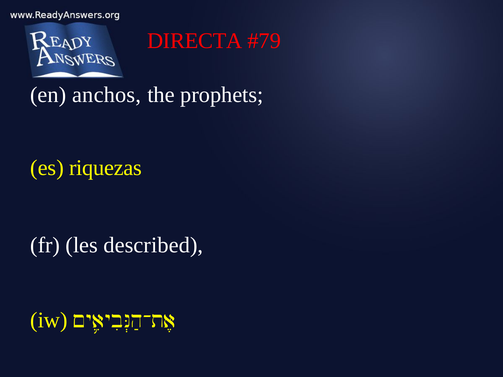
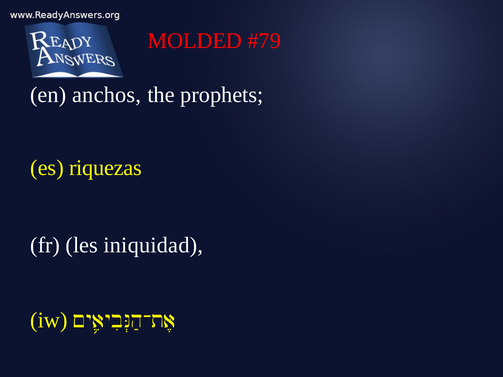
DIRECTA: DIRECTA -> MOLDED
described: described -> iniquidad
